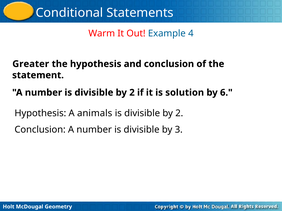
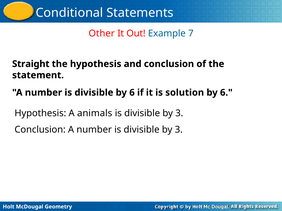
Warm: Warm -> Other
4: 4 -> 7
Greater: Greater -> Straight
2 at (132, 93): 2 -> 6
2 at (179, 113): 2 -> 3
